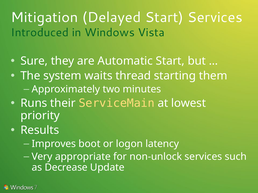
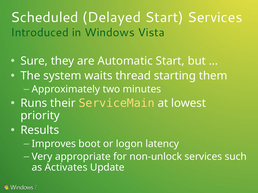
Mitigation: Mitigation -> Scheduled
Decrease: Decrease -> Activates
